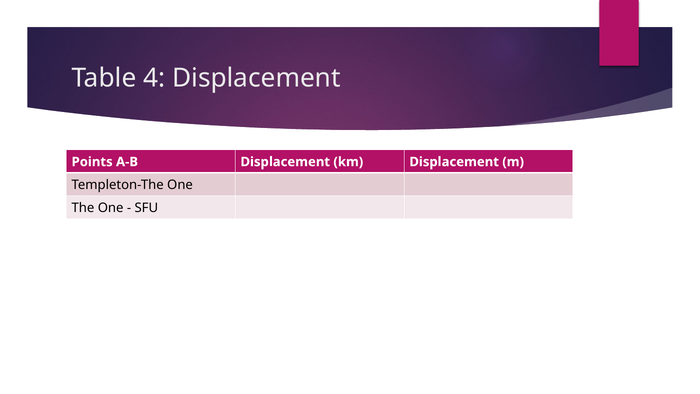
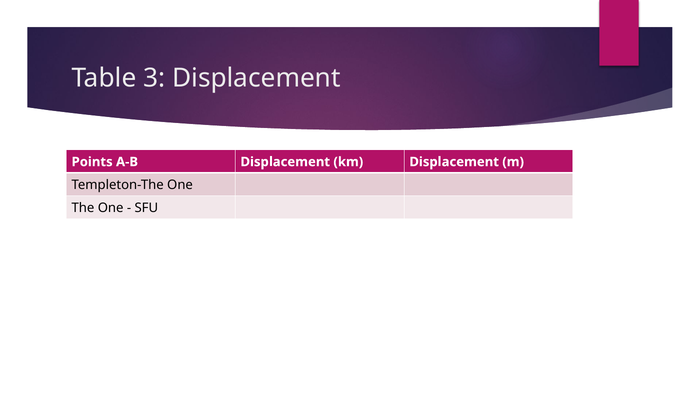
4: 4 -> 3
